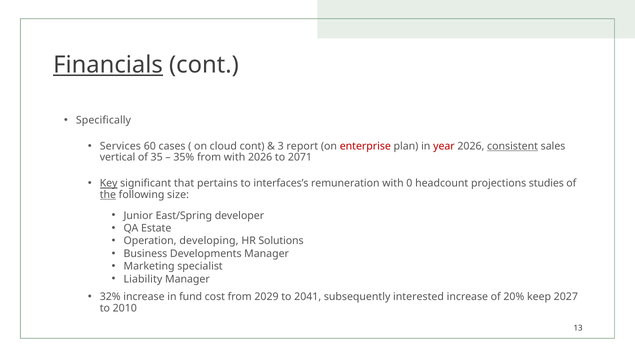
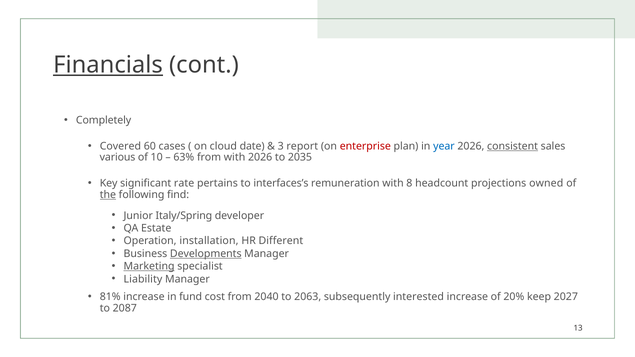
Specifically: Specifically -> Completely
Services: Services -> Covered
cloud cont: cont -> date
year colour: red -> blue
vertical: vertical -> various
35: 35 -> 10
35%: 35% -> 63%
2071: 2071 -> 2035
Key underline: present -> none
that: that -> rate
0: 0 -> 8
studies: studies -> owned
size: size -> find
East/Spring: East/Spring -> Italy/Spring
developing: developing -> installation
Solutions: Solutions -> Different
Developments underline: none -> present
Marketing underline: none -> present
32%: 32% -> 81%
2029: 2029 -> 2040
2041: 2041 -> 2063
2010: 2010 -> 2087
